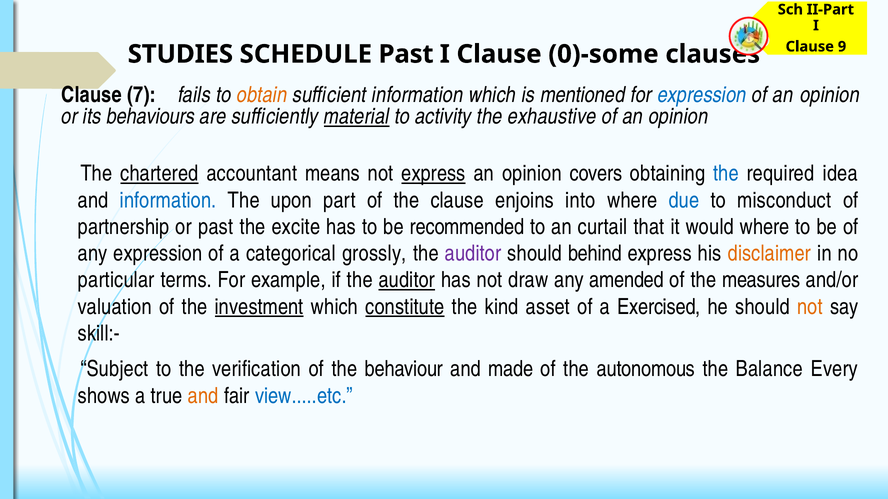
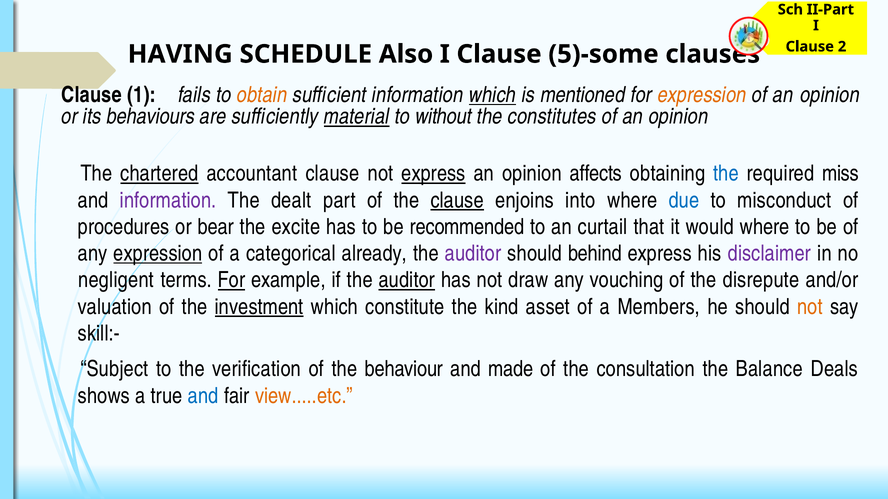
9: 9 -> 2
STUDIES: STUDIES -> HAVING
SCHEDULE Past: Past -> Also
0)-some: 0)-some -> 5)-some
7: 7 -> 1
which at (492, 95) underline: none -> present
expression at (702, 95) colour: blue -> orange
activity: activity -> without
exhaustive: exhaustive -> constitutes
accountant means: means -> clause
covers: covers -> affects
idea: idea -> miss
information at (168, 200) colour: blue -> purple
upon: upon -> dealt
clause at (457, 200) underline: none -> present
partnership: partnership -> procedures
or past: past -> bear
expression at (158, 254) underline: none -> present
grossly: grossly -> already
disclaimer colour: orange -> purple
particular: particular -> negligent
For at (231, 280) underline: none -> present
amended: amended -> vouching
measures: measures -> disrepute
constitute underline: present -> none
Exercised: Exercised -> Members
autonomous: autonomous -> consultation
Every: Every -> Deals
and at (203, 396) colour: orange -> blue
view.....etc colour: blue -> orange
